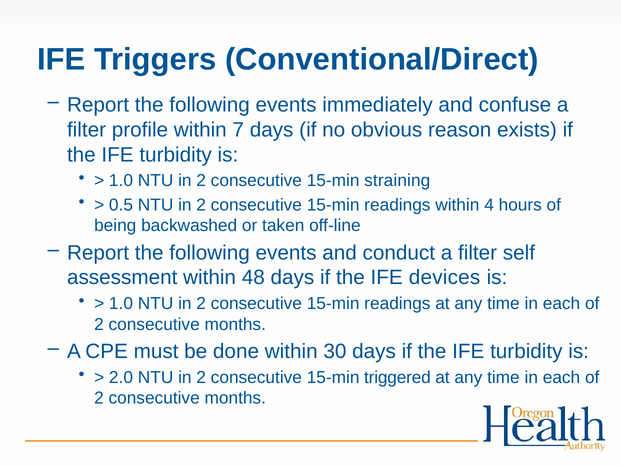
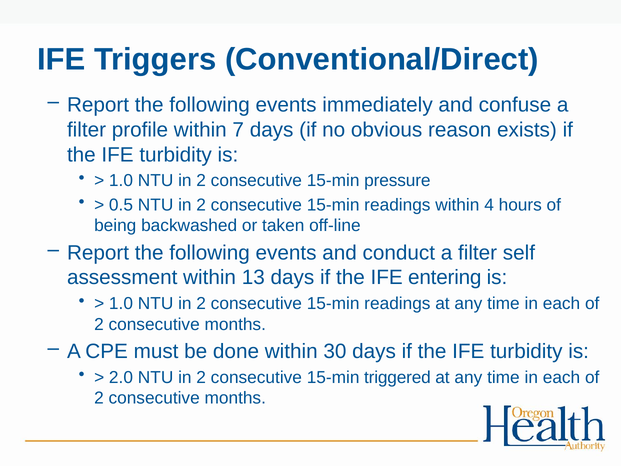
straining: straining -> pressure
48: 48 -> 13
devices: devices -> entering
